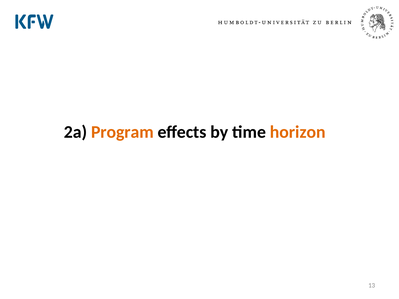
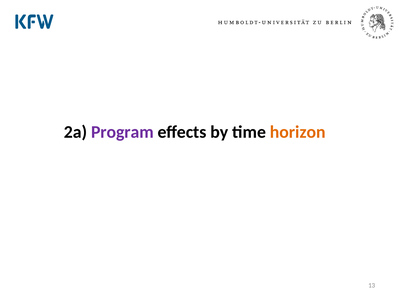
Program colour: orange -> purple
